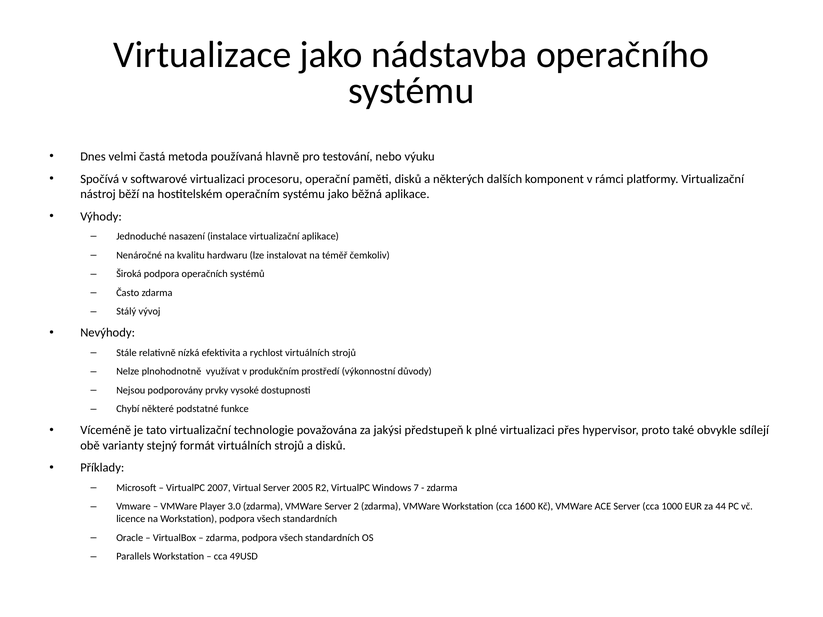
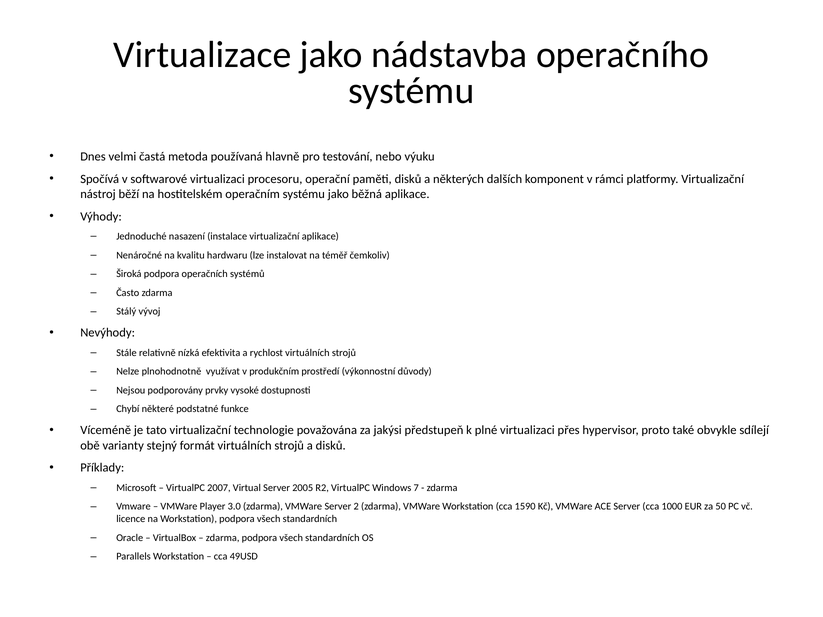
1600: 1600 -> 1590
44: 44 -> 50
